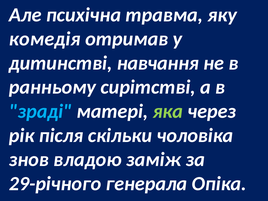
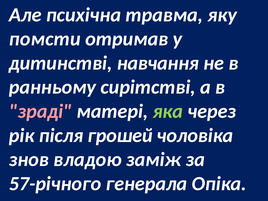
комедія: комедія -> помсти
зраді colour: light blue -> pink
скільки: скільки -> грошей
29-річного: 29-річного -> 57-річного
